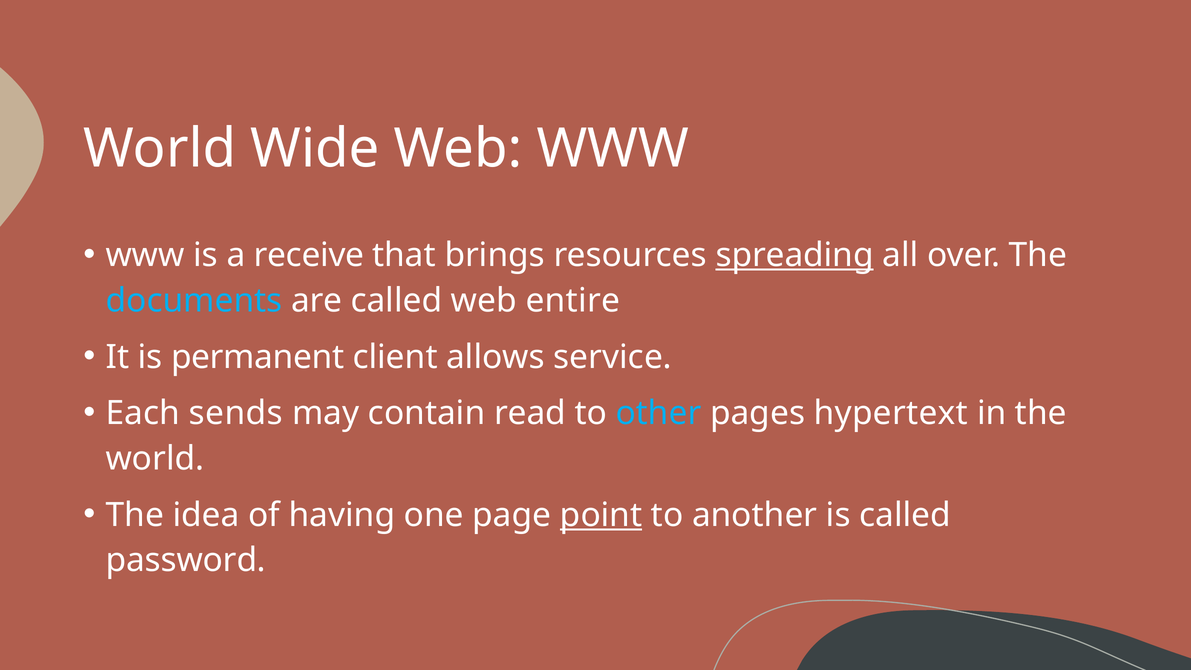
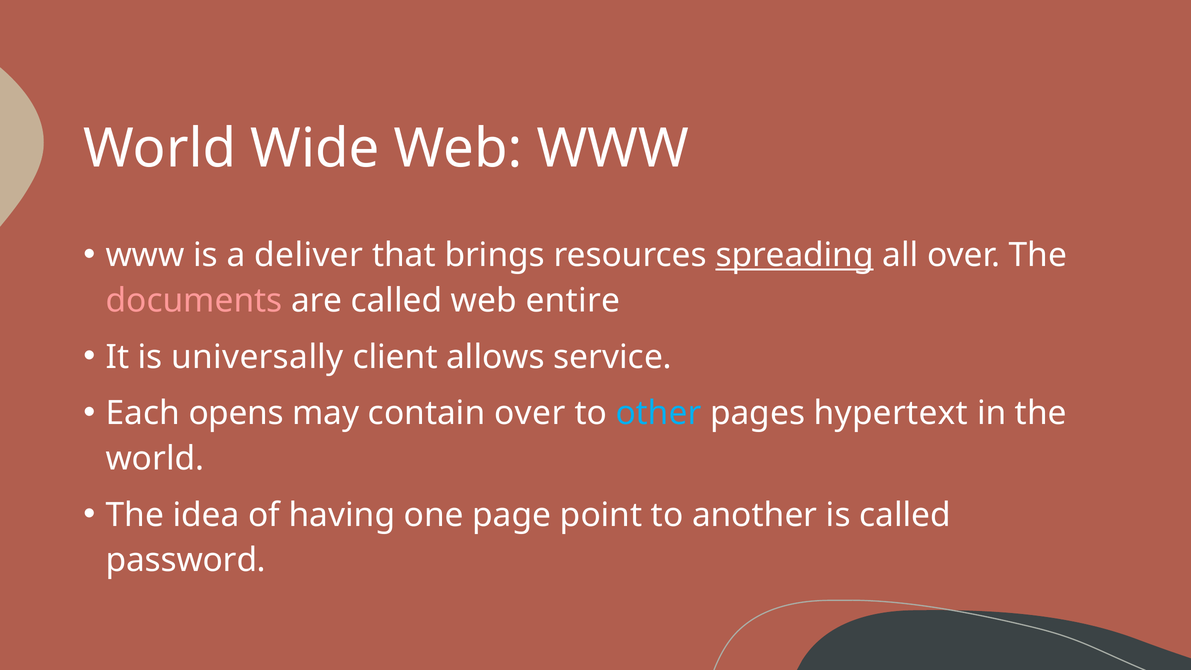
receive: receive -> deliver
documents colour: light blue -> pink
permanent: permanent -> universally
sends: sends -> opens
contain read: read -> over
point underline: present -> none
